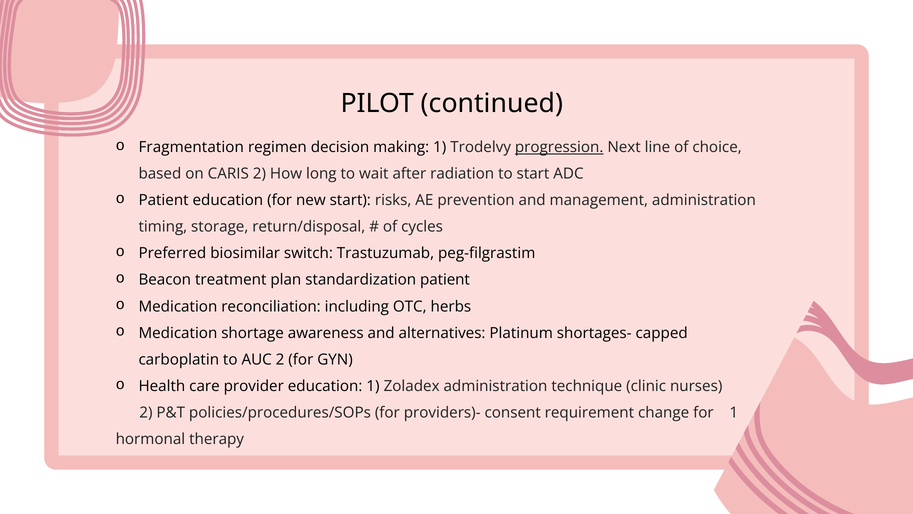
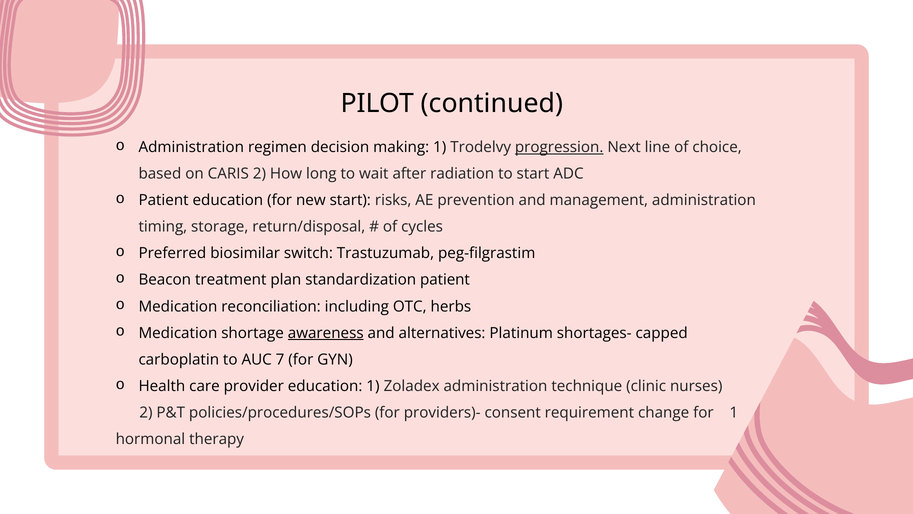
Fragmentation at (191, 147): Fragmentation -> Administration
awareness underline: none -> present
AUC 2: 2 -> 7
